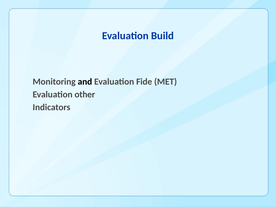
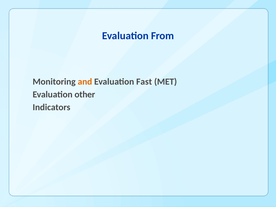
Build: Build -> From
and colour: black -> orange
Fide: Fide -> Fast
